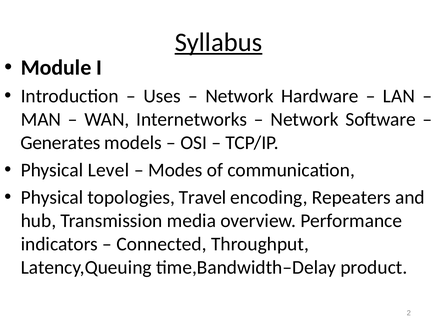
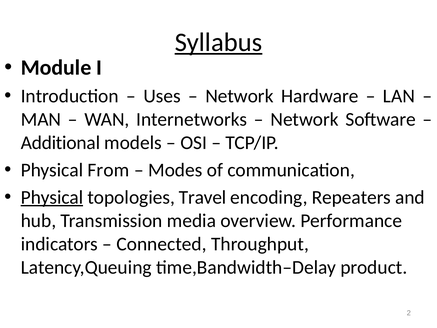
Generates: Generates -> Additional
Level: Level -> From
Physical at (52, 197) underline: none -> present
